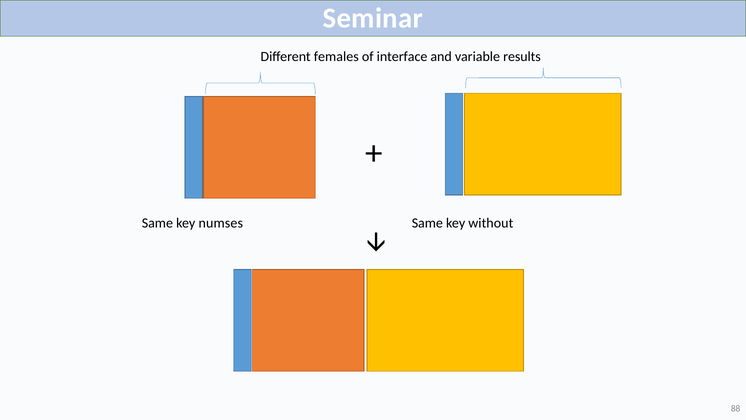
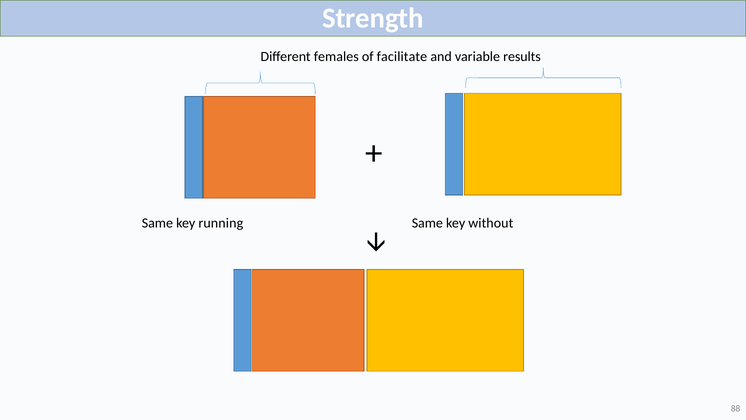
Seminar: Seminar -> Strength
interface: interface -> facilitate
numses: numses -> running
